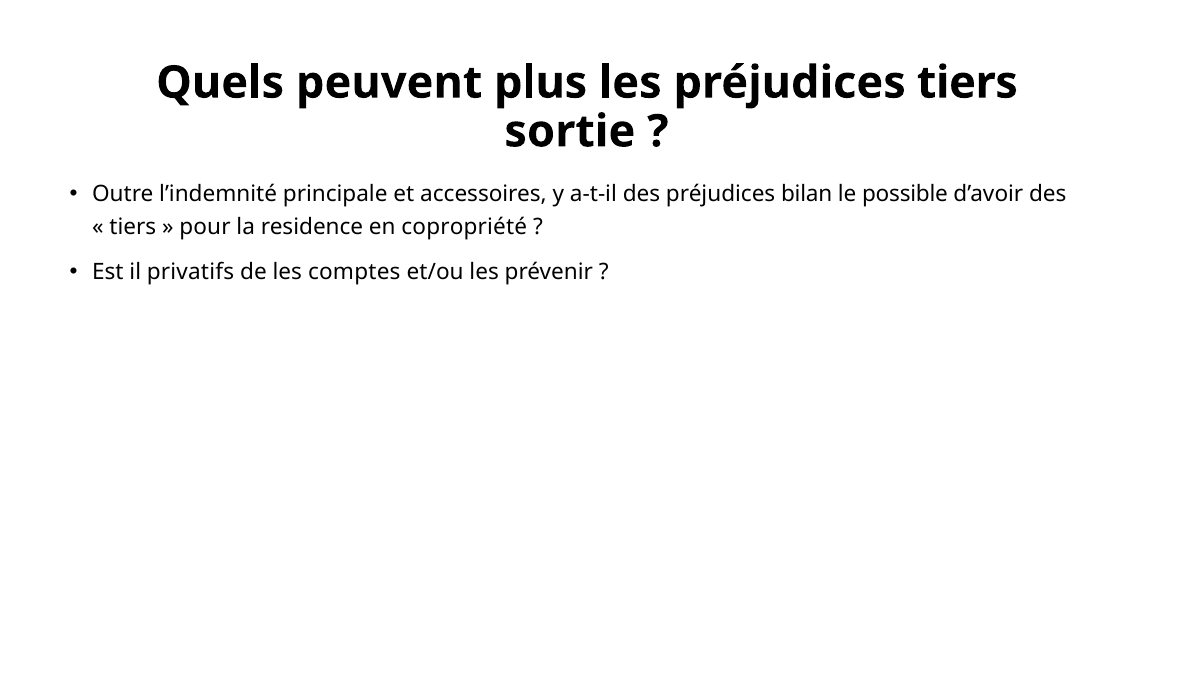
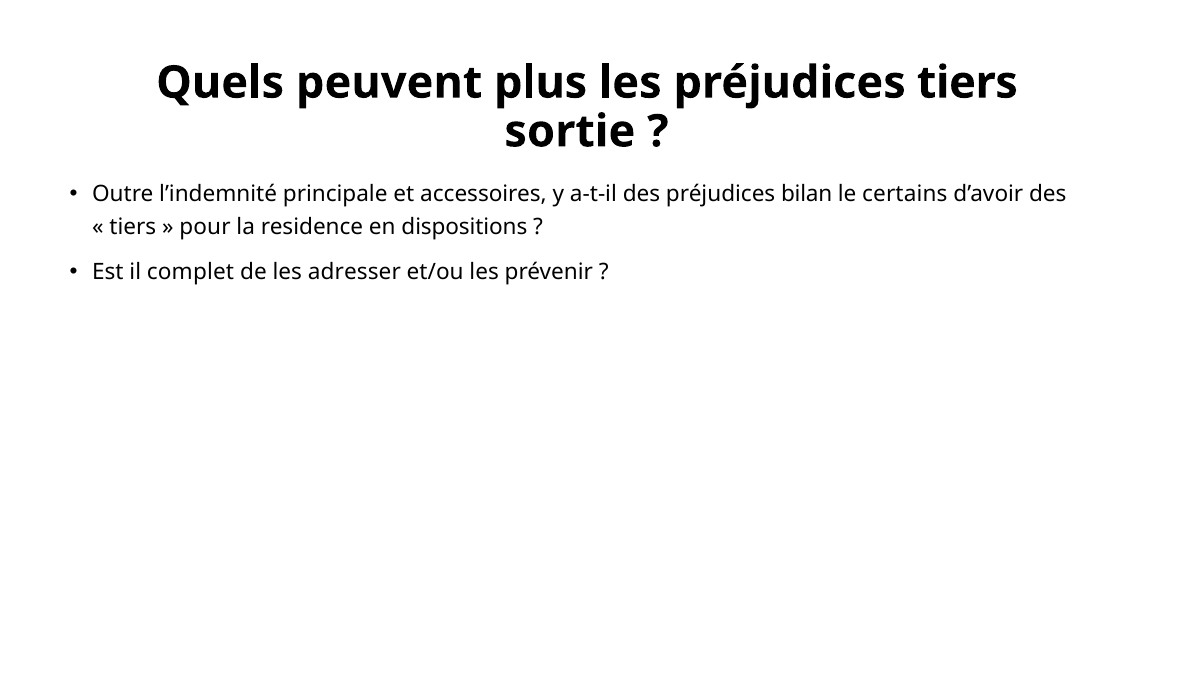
possible: possible -> certains
copropriété: copropriété -> dispositions
privatifs: privatifs -> complet
comptes: comptes -> adresser
